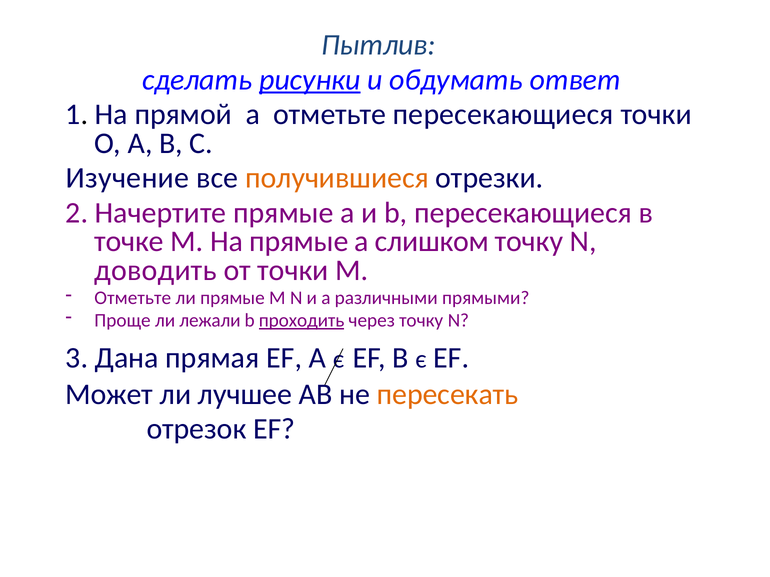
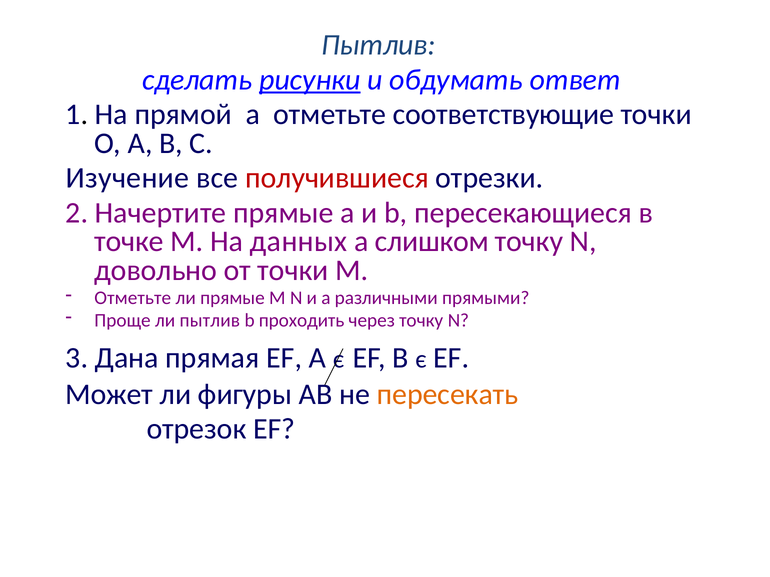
отметьте пересекающиеся: пересекающиеся -> соответствующие
получившиеся colour: orange -> red
На прямые: прямые -> данных
доводить: доводить -> довольно
ли лежали: лежали -> пытлив
проходить underline: present -> none
лучшее: лучшее -> фигуры
